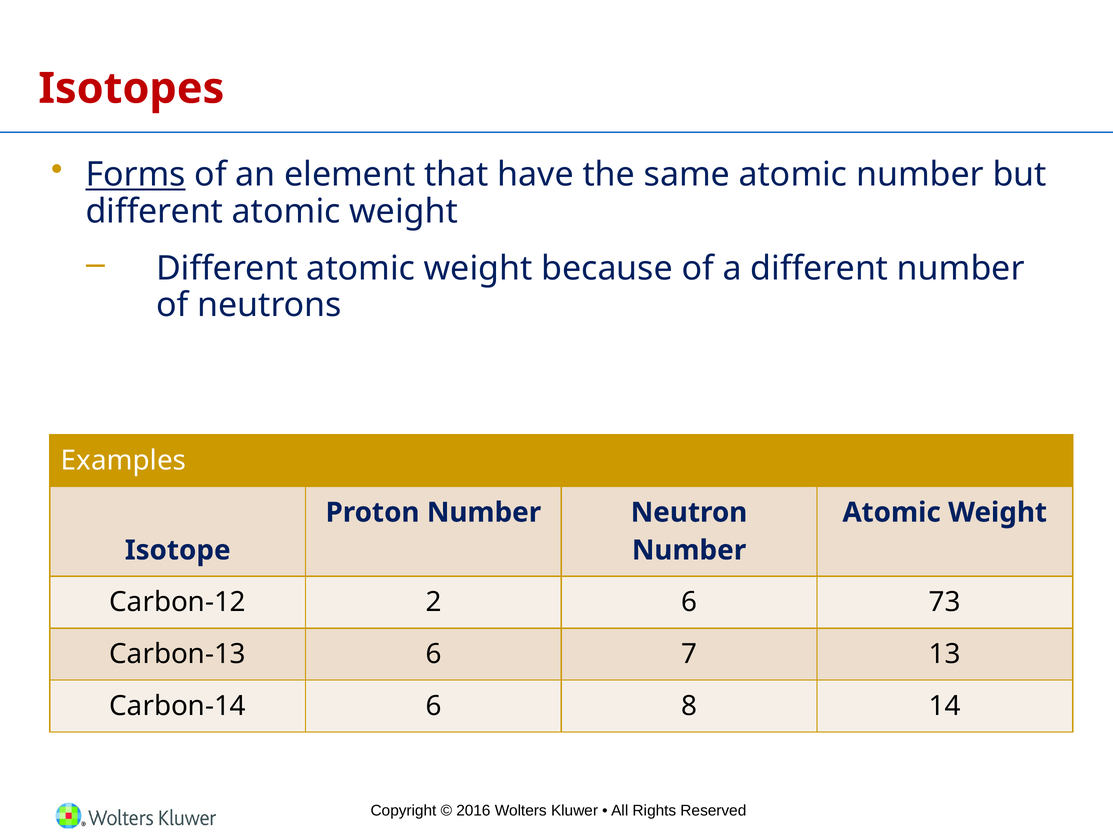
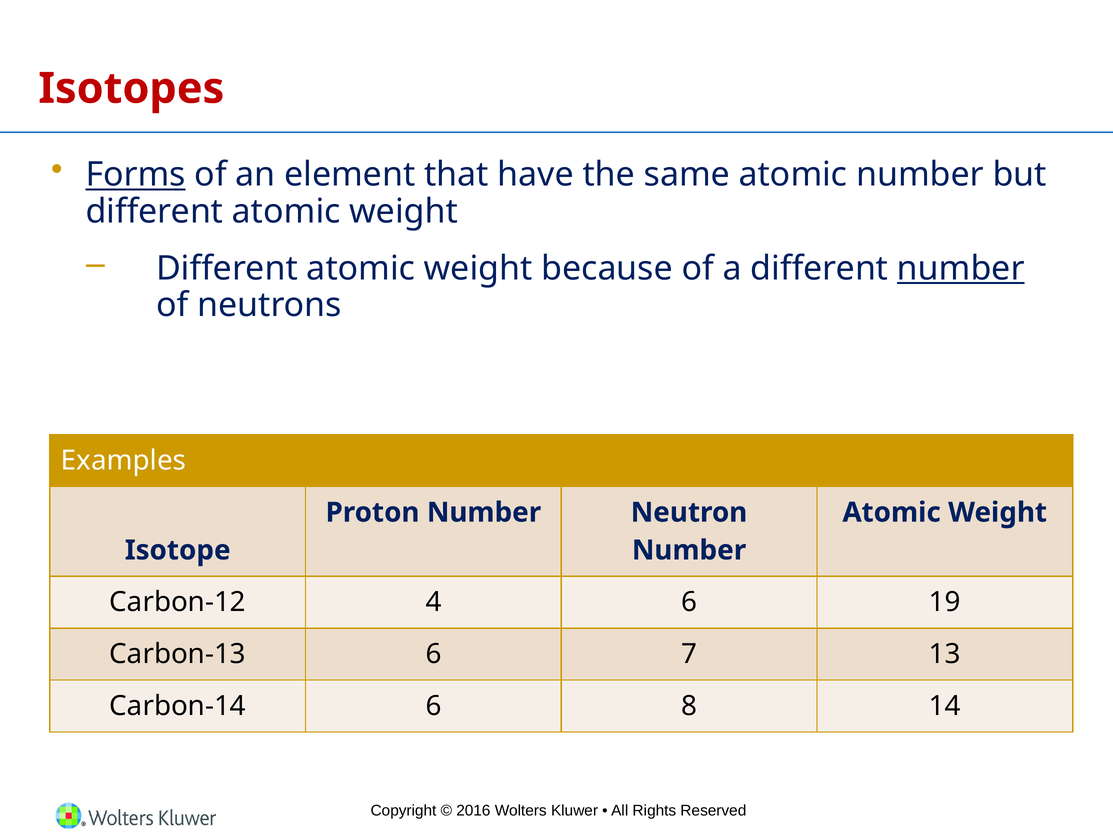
number at (961, 269) underline: none -> present
2: 2 -> 4
73: 73 -> 19
